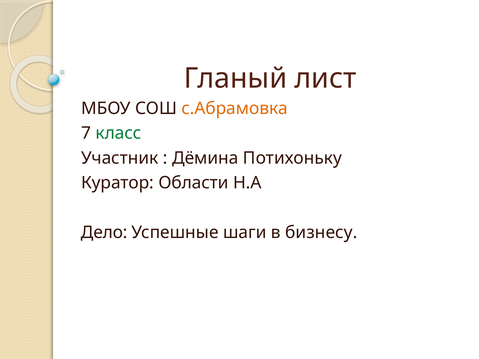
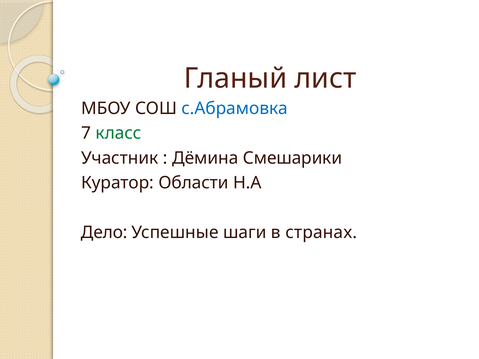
с.Абрамовка colour: orange -> blue
Потихоньку: Потихоньку -> Смешарики
бизнесу: бизнесу -> странах
